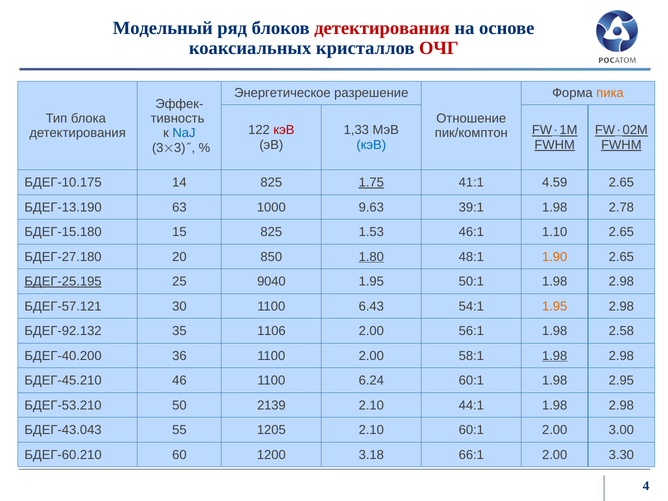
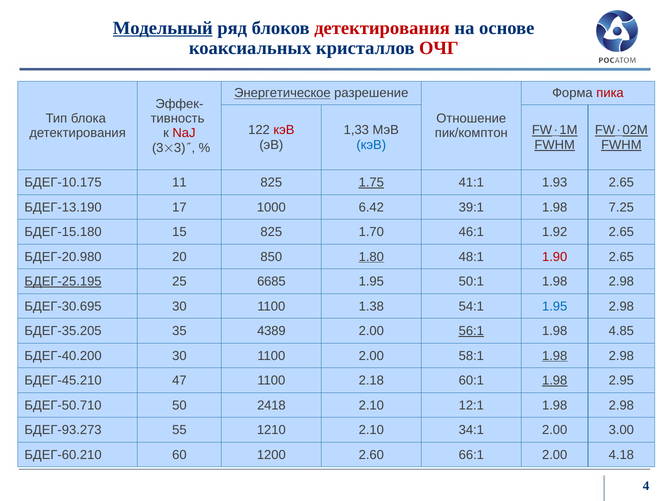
Модельный underline: none -> present
Энергетическое underline: none -> present
пика colour: orange -> red
NaJ colour: blue -> red
14: 14 -> 11
4.59: 4.59 -> 1.93
63: 63 -> 17
9.63: 9.63 -> 6.42
2.78: 2.78 -> 7.25
1.53: 1.53 -> 1.70
1.10: 1.10 -> 1.92
БДЕГ-27.180: БДЕГ-27.180 -> БДЕГ-20.980
1.90 colour: orange -> red
9040: 9040 -> 6685
БДЕГ-57.121: БДЕГ-57.121 -> БДЕГ-30.695
6.43: 6.43 -> 1.38
1.95 at (555, 306) colour: orange -> blue
БДЕГ-92.132: БДЕГ-92.132 -> БДЕГ-35.205
1106: 1106 -> 4389
56:1 underline: none -> present
2.58: 2.58 -> 4.85
БДЕГ-40.200 36: 36 -> 30
46: 46 -> 47
6.24: 6.24 -> 2.18
1.98 at (555, 380) underline: none -> present
БДЕГ-53.210: БДЕГ-53.210 -> БДЕГ-50.710
2139: 2139 -> 2418
44:1: 44:1 -> 12:1
БДЕГ-43.043: БДЕГ-43.043 -> БДЕГ-93.273
1205: 1205 -> 1210
2.10 60:1: 60:1 -> 34:1
3.18: 3.18 -> 2.60
3.30: 3.30 -> 4.18
